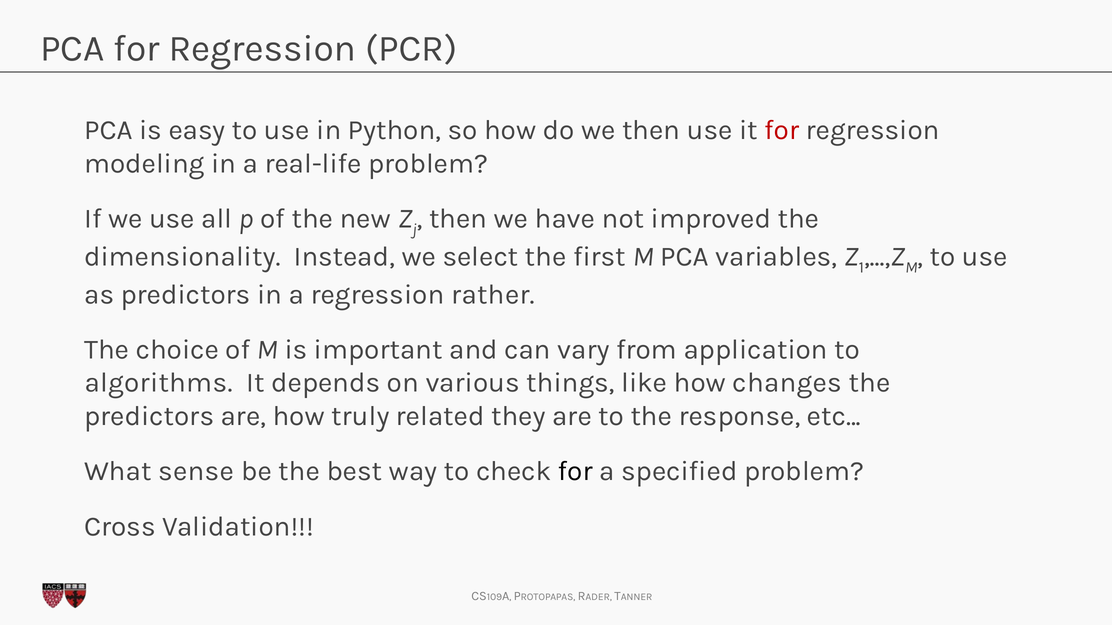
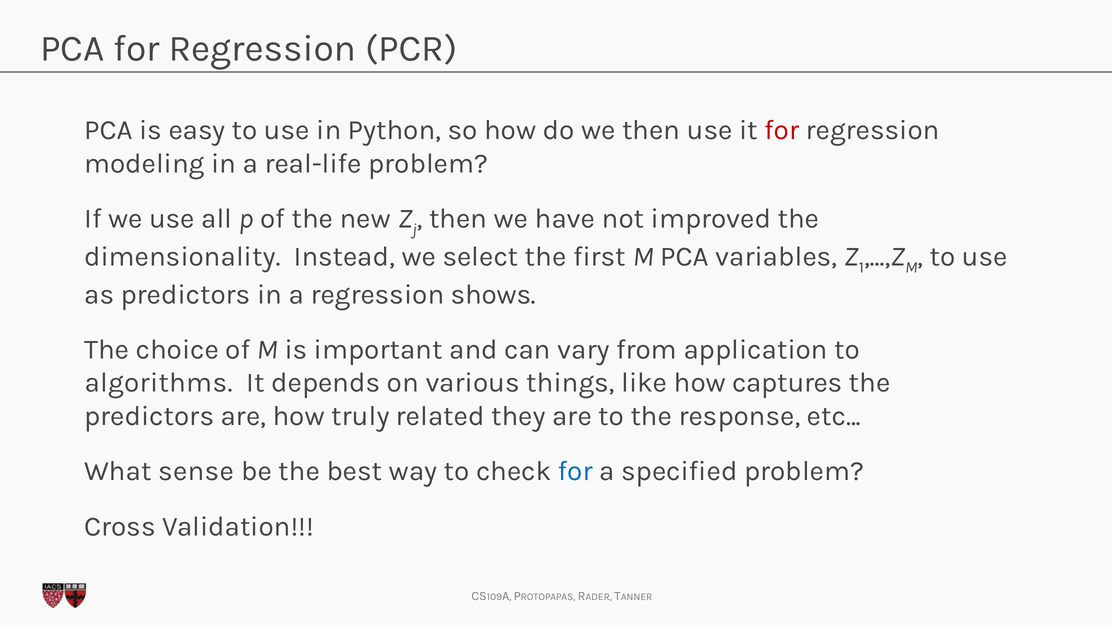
rather: rather -> shows
changes: changes -> captures
for at (575, 472) colour: black -> blue
